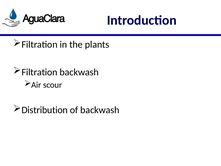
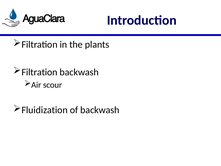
Distribution: Distribution -> Fluidization
